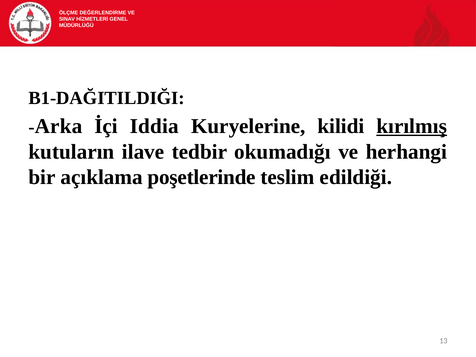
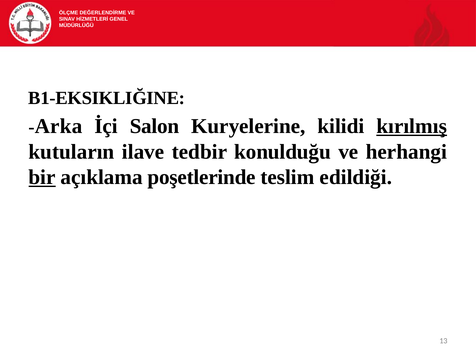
B1-DAĞITILDIĞI: B1-DAĞITILDIĞI -> B1-EKSIKLIĞINE
Iddia: Iddia -> Salon
okumadığı: okumadığı -> konulduğu
bir underline: none -> present
